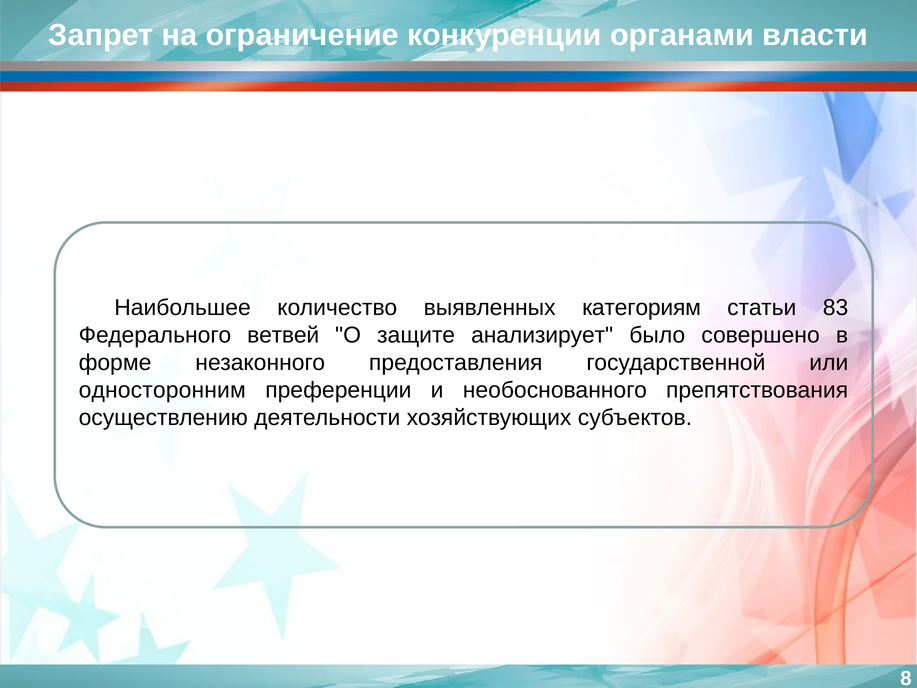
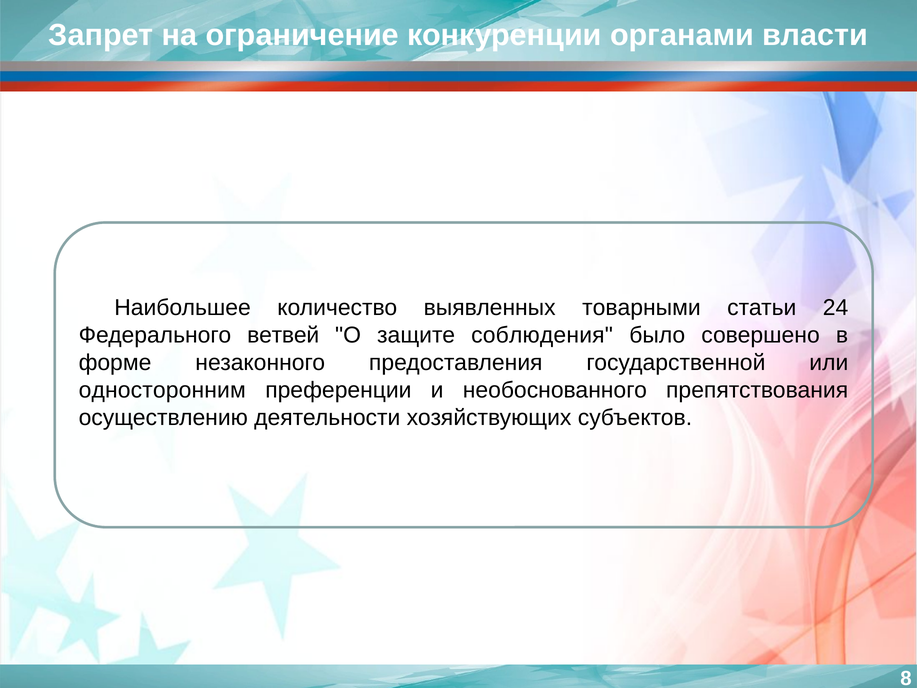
категориям: категориям -> товарными
83: 83 -> 24
анализирует: анализирует -> соблюдения
